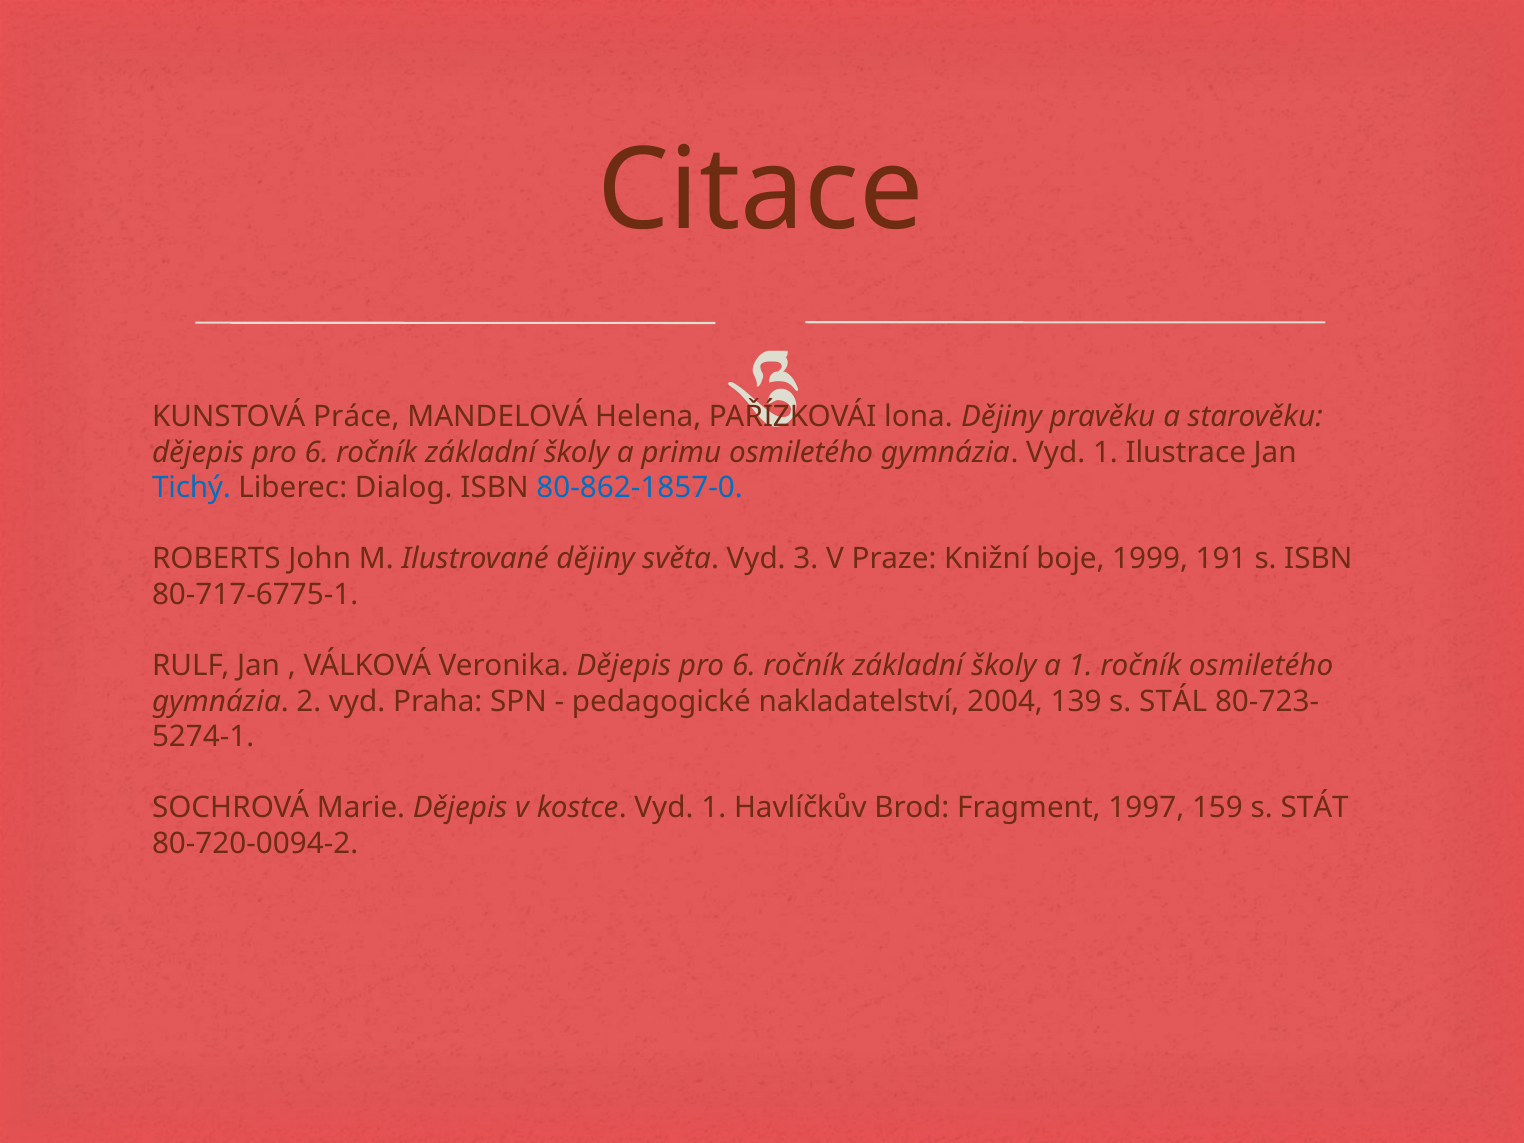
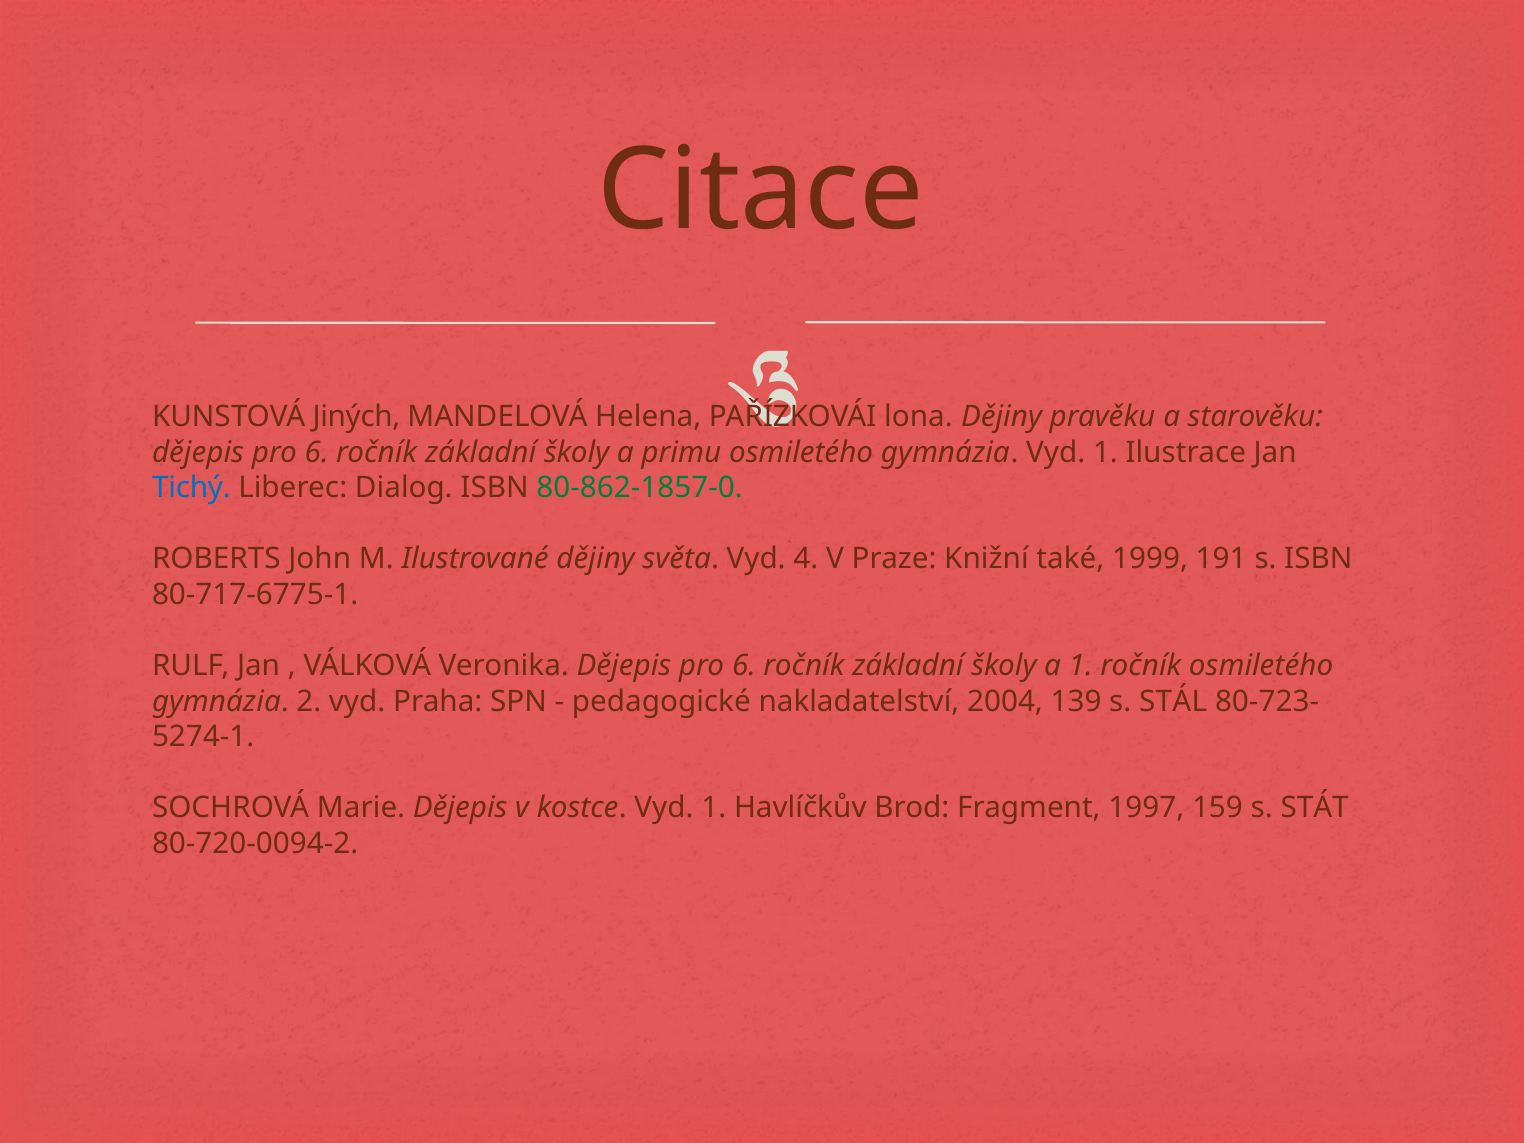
Práce: Práce -> Jiných
80-862-1857-0 colour: blue -> green
3: 3 -> 4
boje: boje -> také
